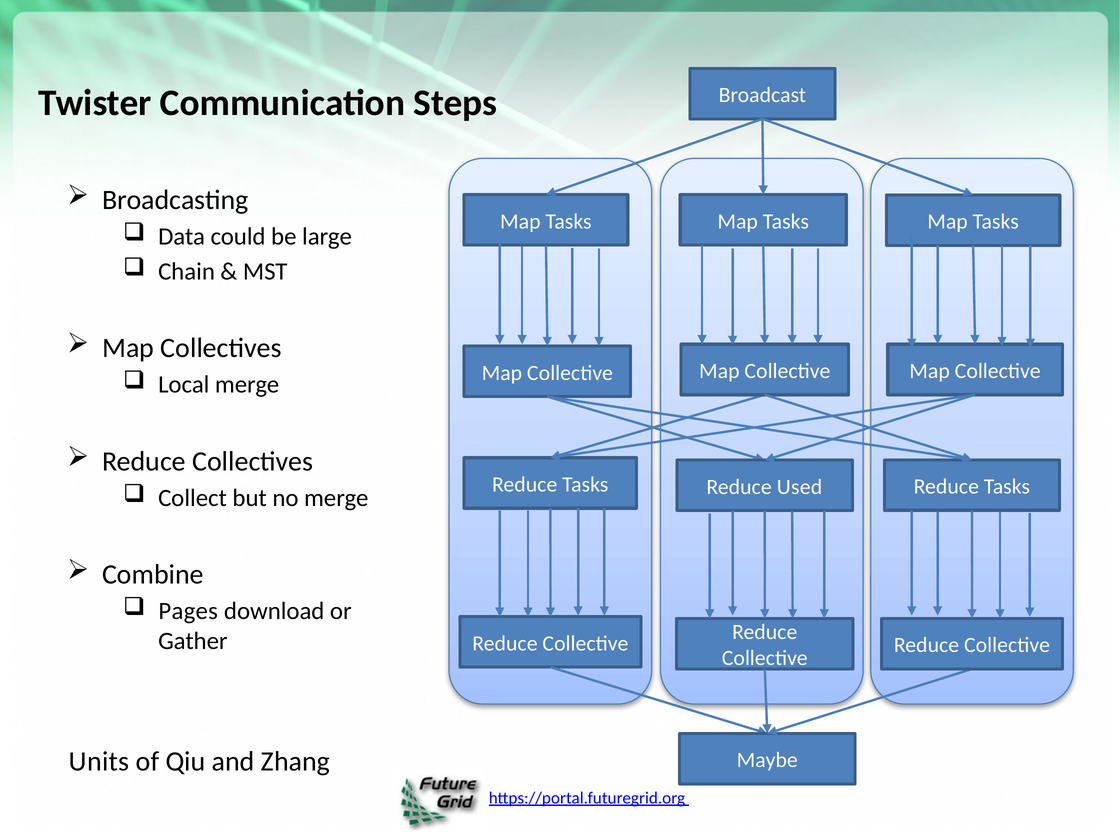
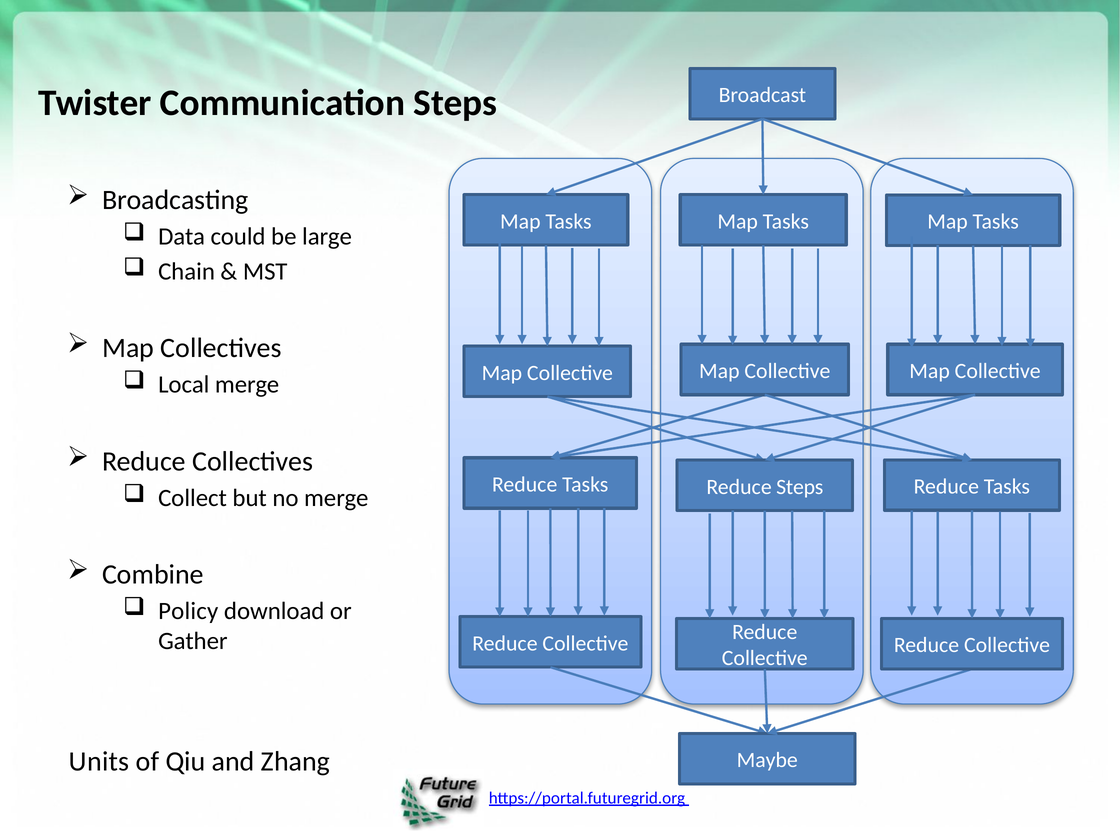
Reduce Used: Used -> Steps
Pages: Pages -> Policy
